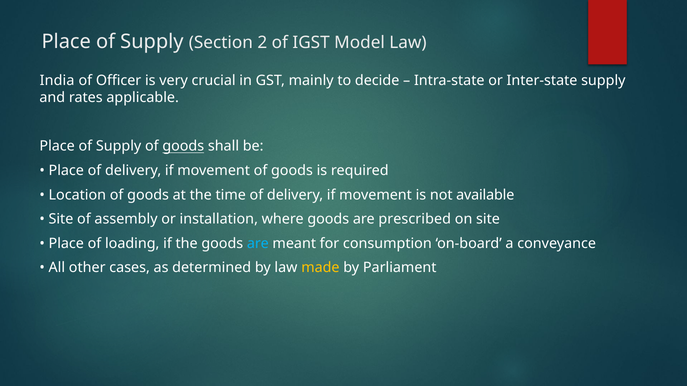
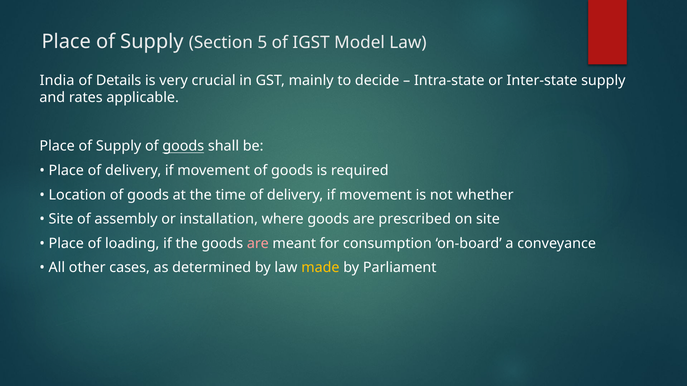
2: 2 -> 5
Officer: Officer -> Details
available: available -> whether
are at (258, 244) colour: light blue -> pink
